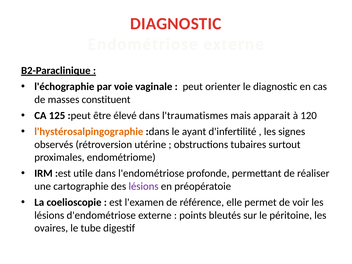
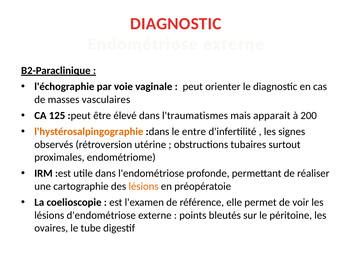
constituent: constituent -> vasculaires
120: 120 -> 200
ayant: ayant -> entre
lésions at (144, 186) colour: purple -> orange
